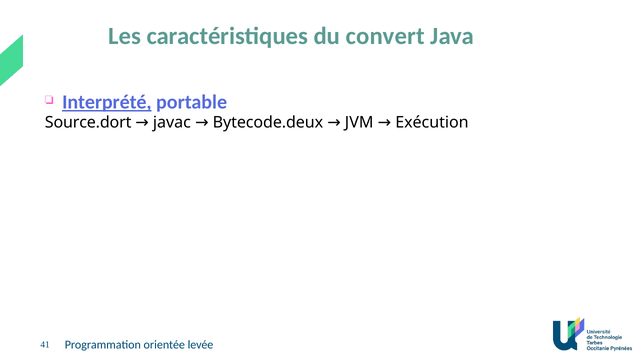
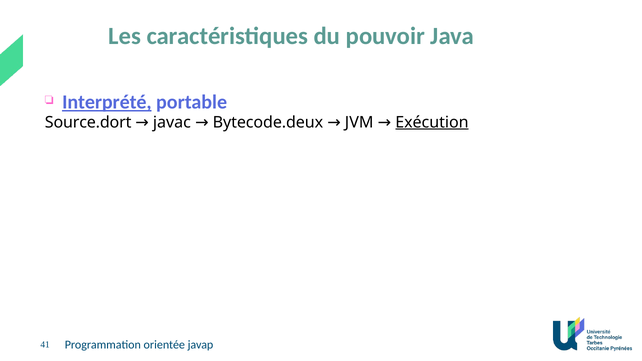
convert: convert -> pouvoir
Exécution underline: none -> present
levée: levée -> javap
